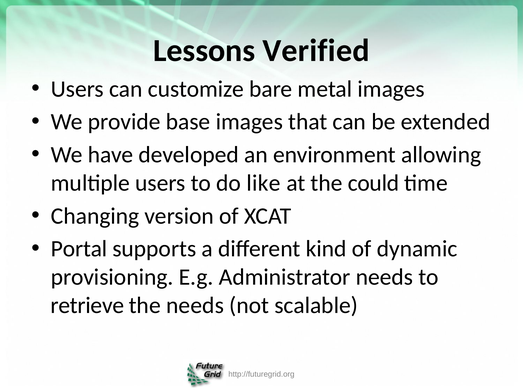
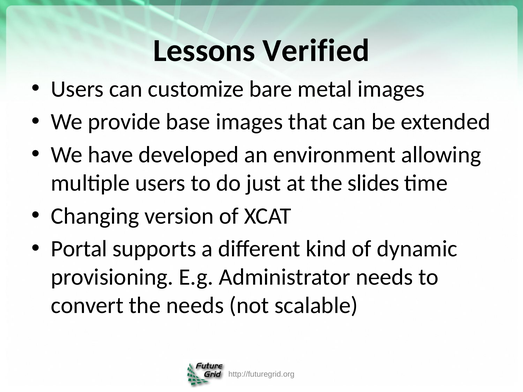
like: like -> just
could: could -> slides
retrieve: retrieve -> convert
